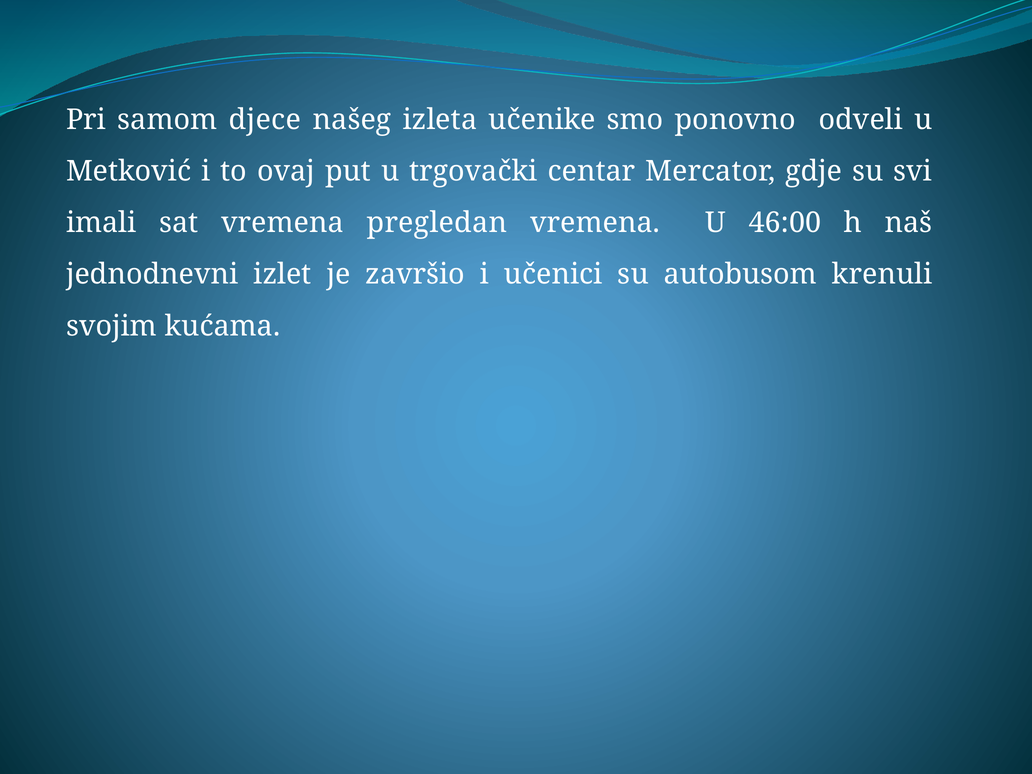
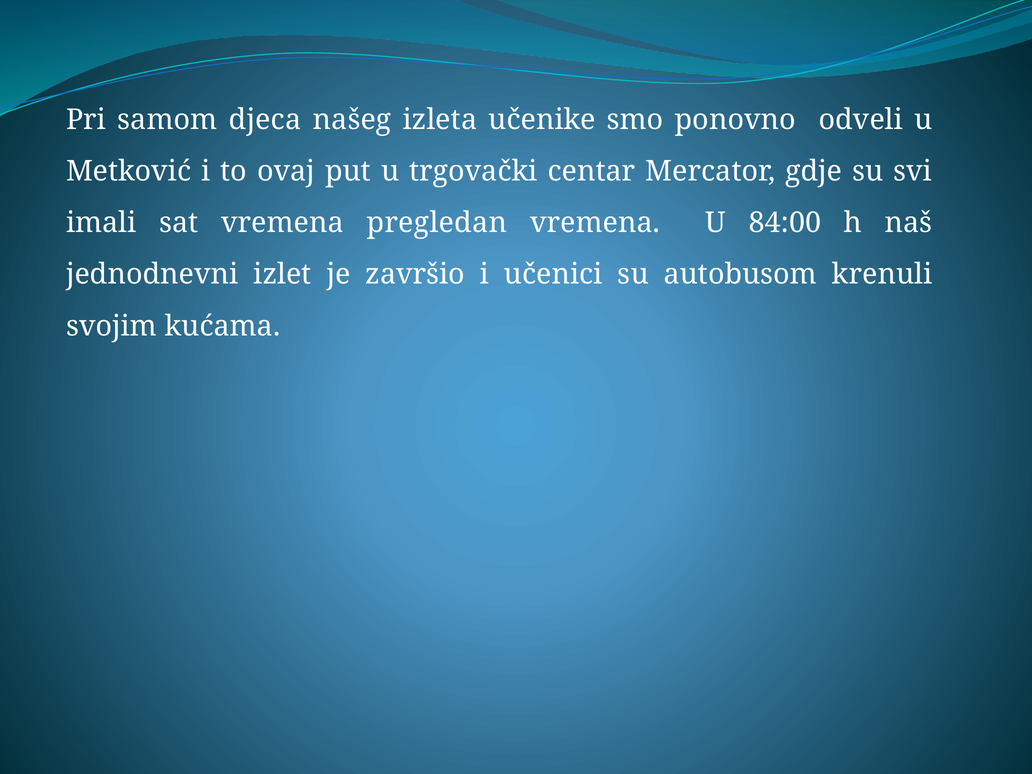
djece: djece -> djeca
46:00: 46:00 -> 84:00
